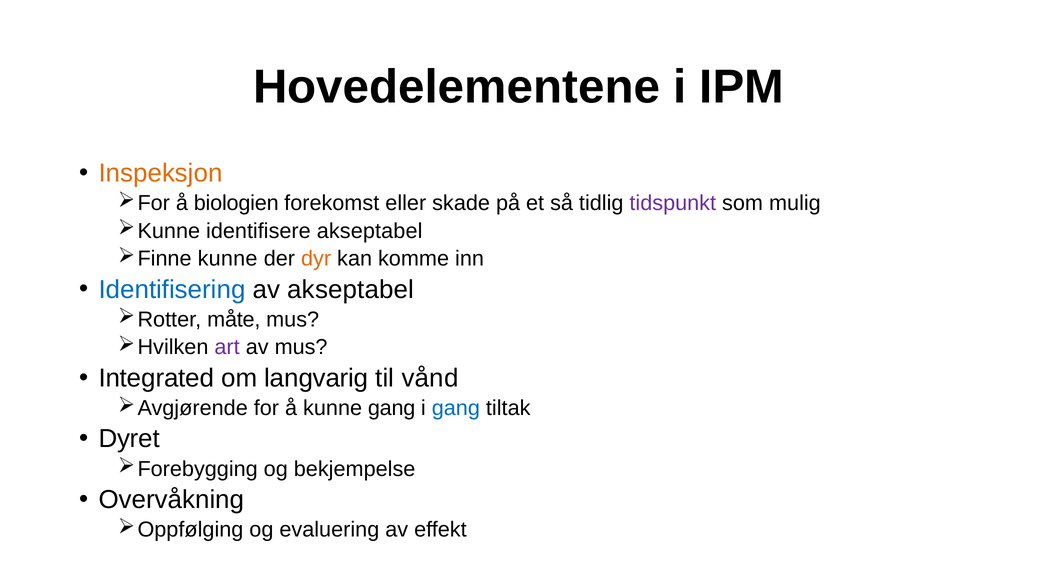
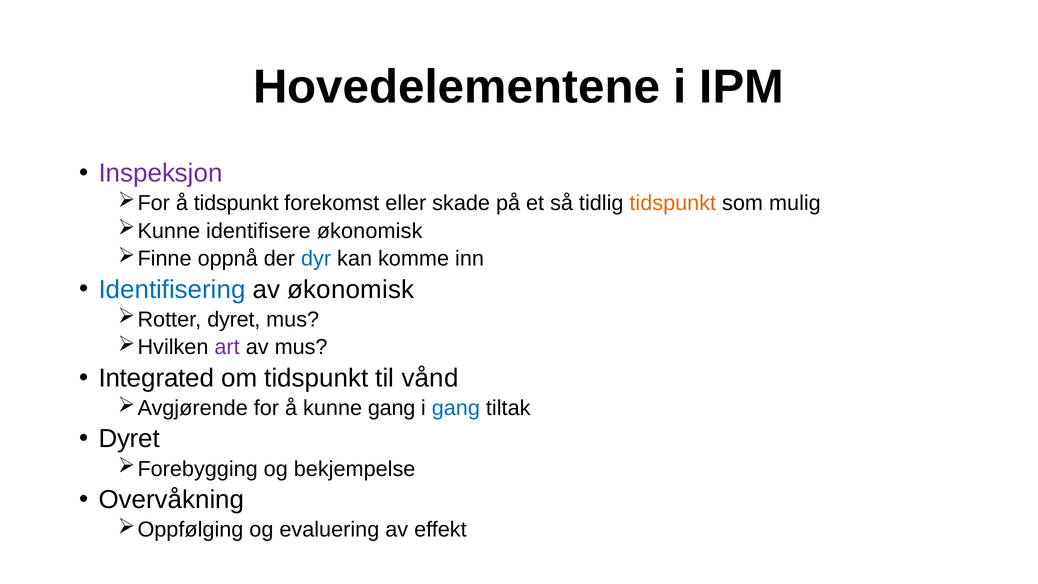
Inspeksjon colour: orange -> purple
å biologien: biologien -> tidspunkt
tidspunkt at (673, 203) colour: purple -> orange
identifisere akseptabel: akseptabel -> økonomisk
kunne at (228, 259): kunne -> oppnå
dyr colour: orange -> blue
av akseptabel: akseptabel -> økonomisk
måte at (234, 319): måte -> dyret
om langvarig: langvarig -> tidspunkt
